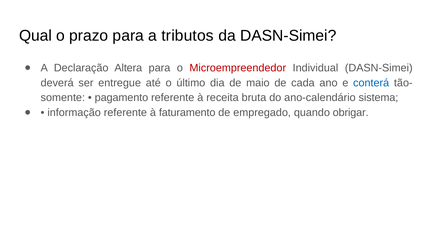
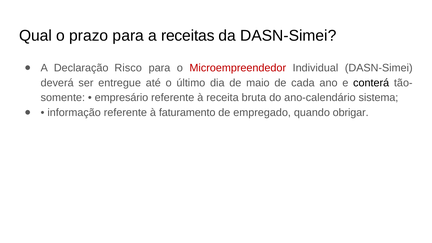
tributos: tributos -> receitas
Altera: Altera -> Risco
conterá colour: blue -> black
pagamento: pagamento -> empresário
